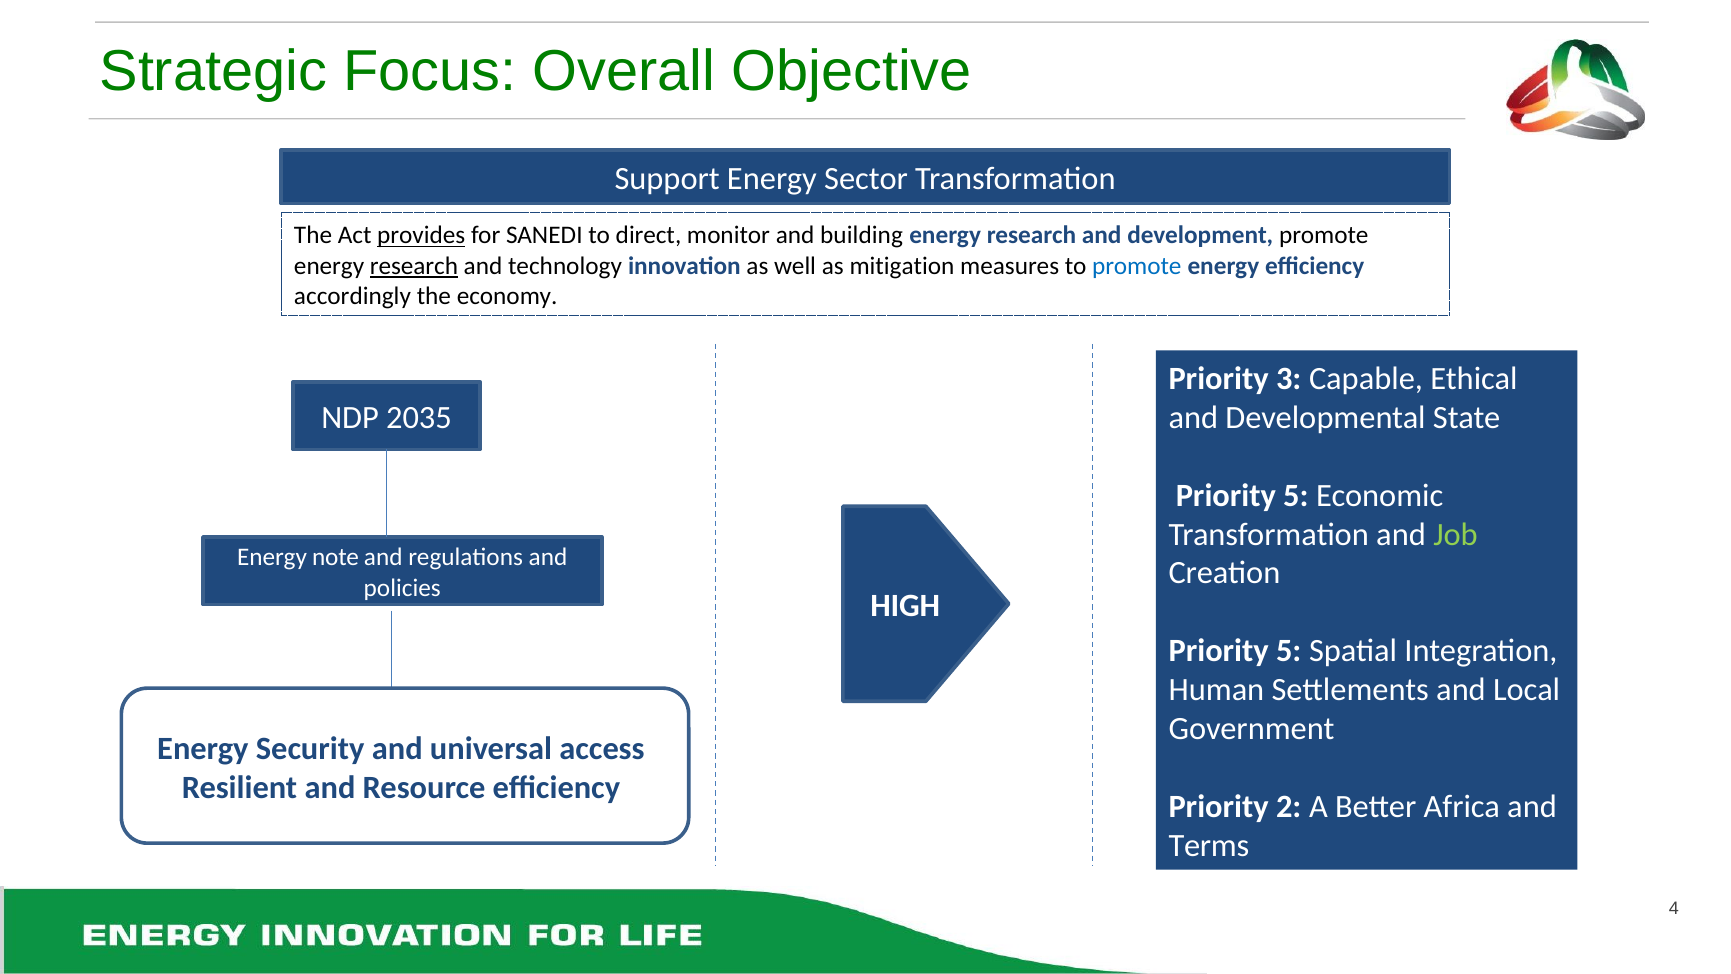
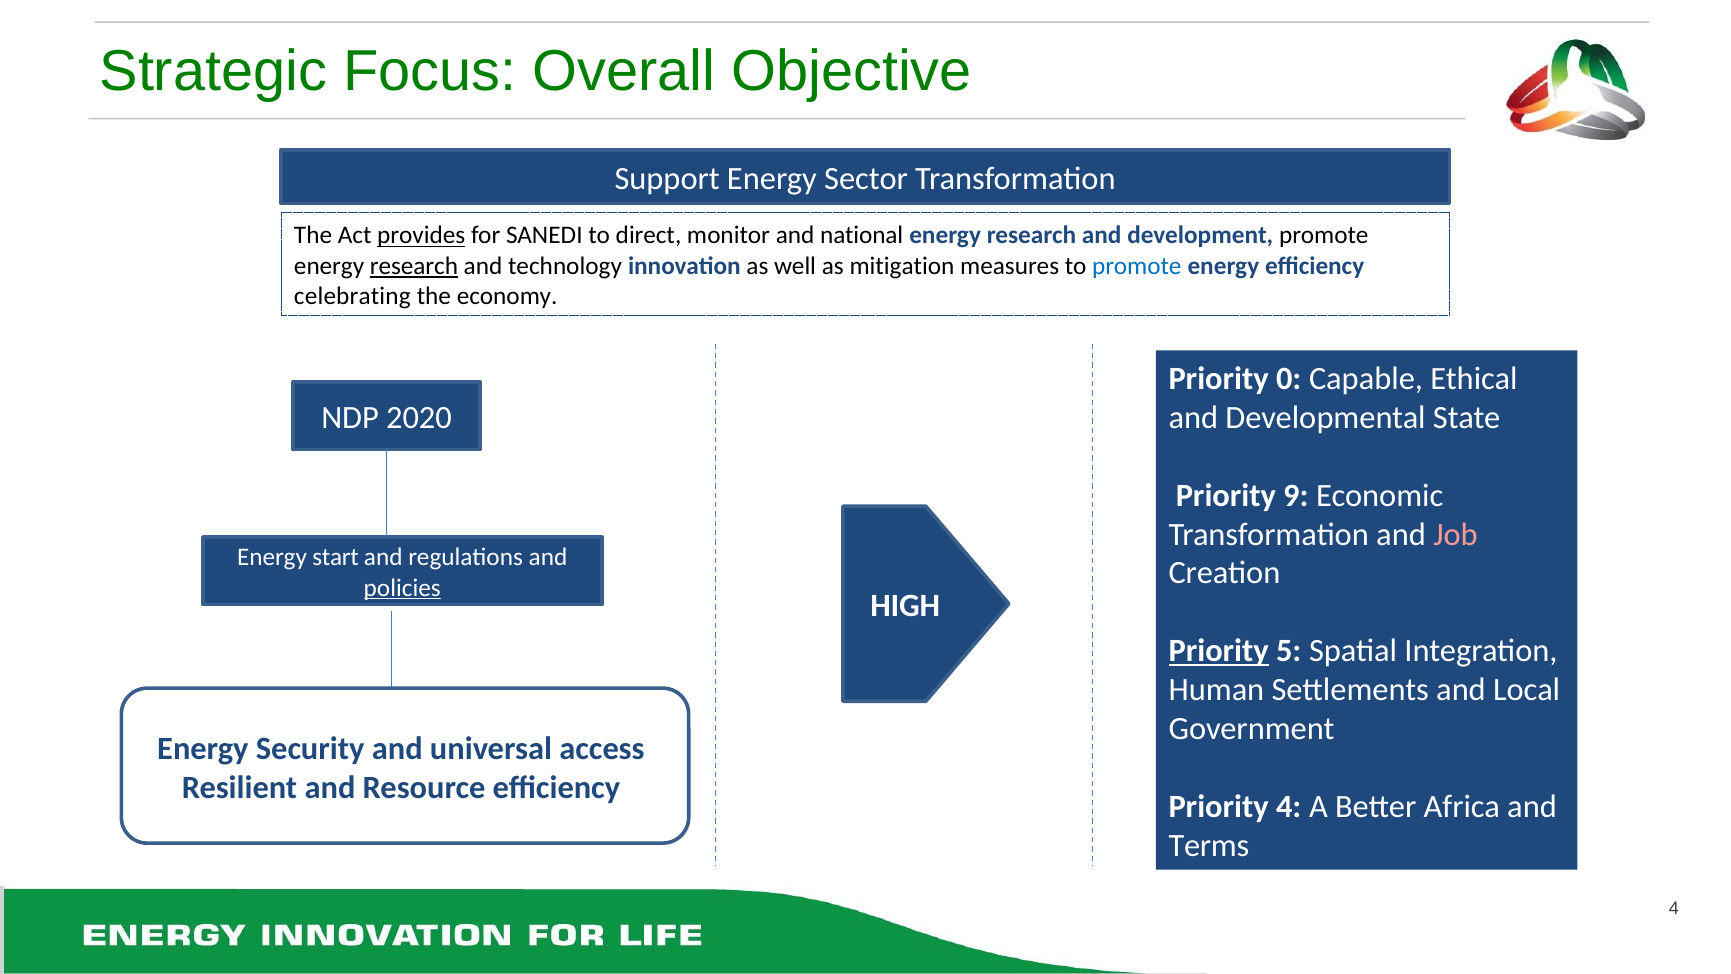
building: building -> national
accordingly: accordingly -> celebrating
3: 3 -> 0
2035: 2035 -> 2020
5 at (1296, 495): 5 -> 9
Job colour: light green -> pink
note: note -> start
policies underline: none -> present
Priority at (1219, 651) underline: none -> present
Priority 2: 2 -> 4
